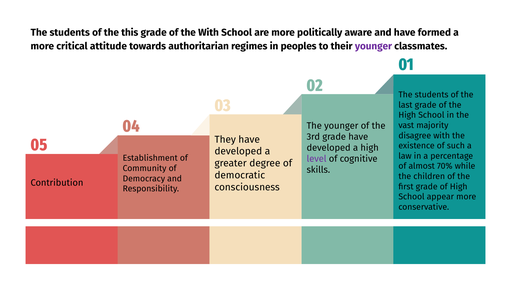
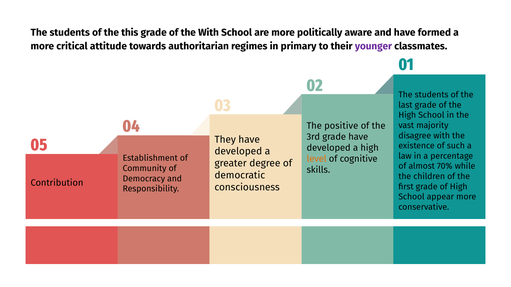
peoples: peoples -> primary
The younger: younger -> positive
level colour: purple -> orange
